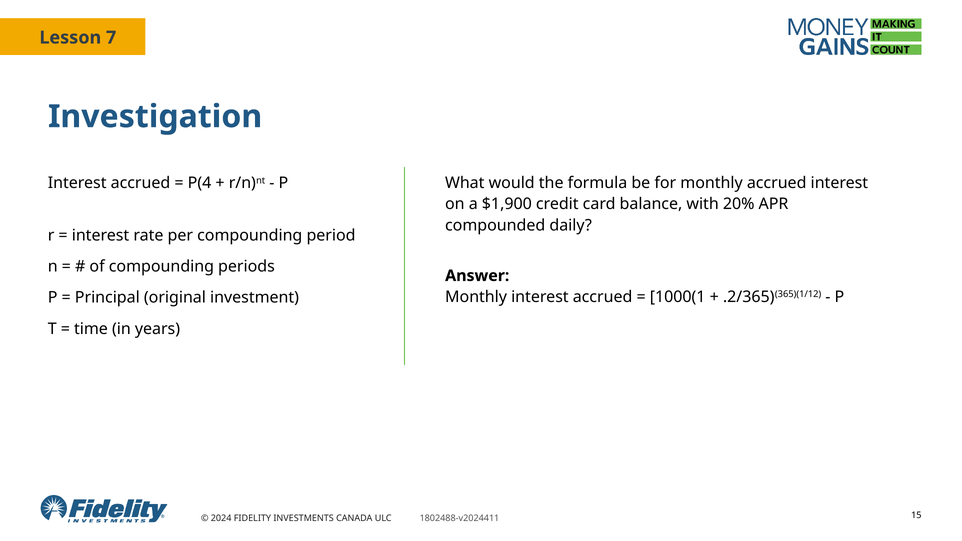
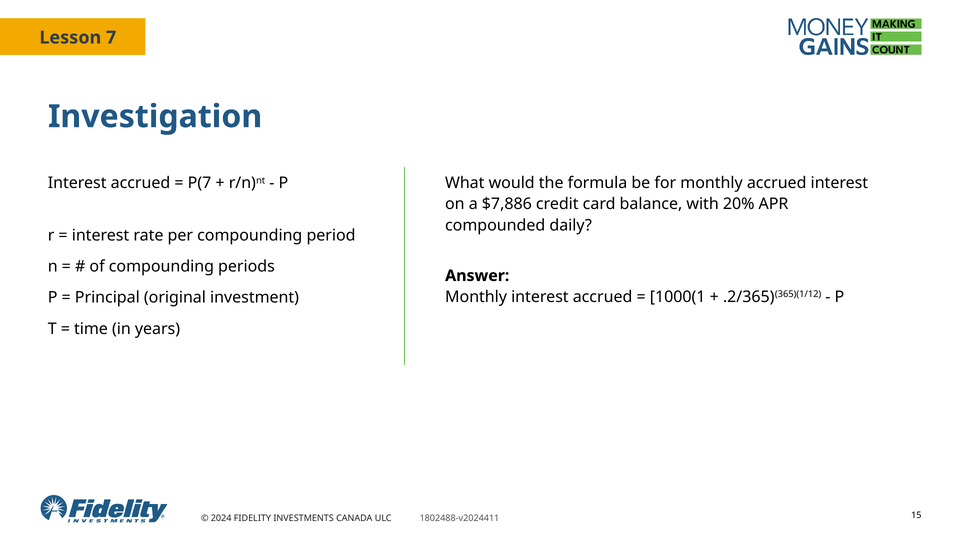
P(4: P(4 -> P(7
$1,900: $1,900 -> $7,886
